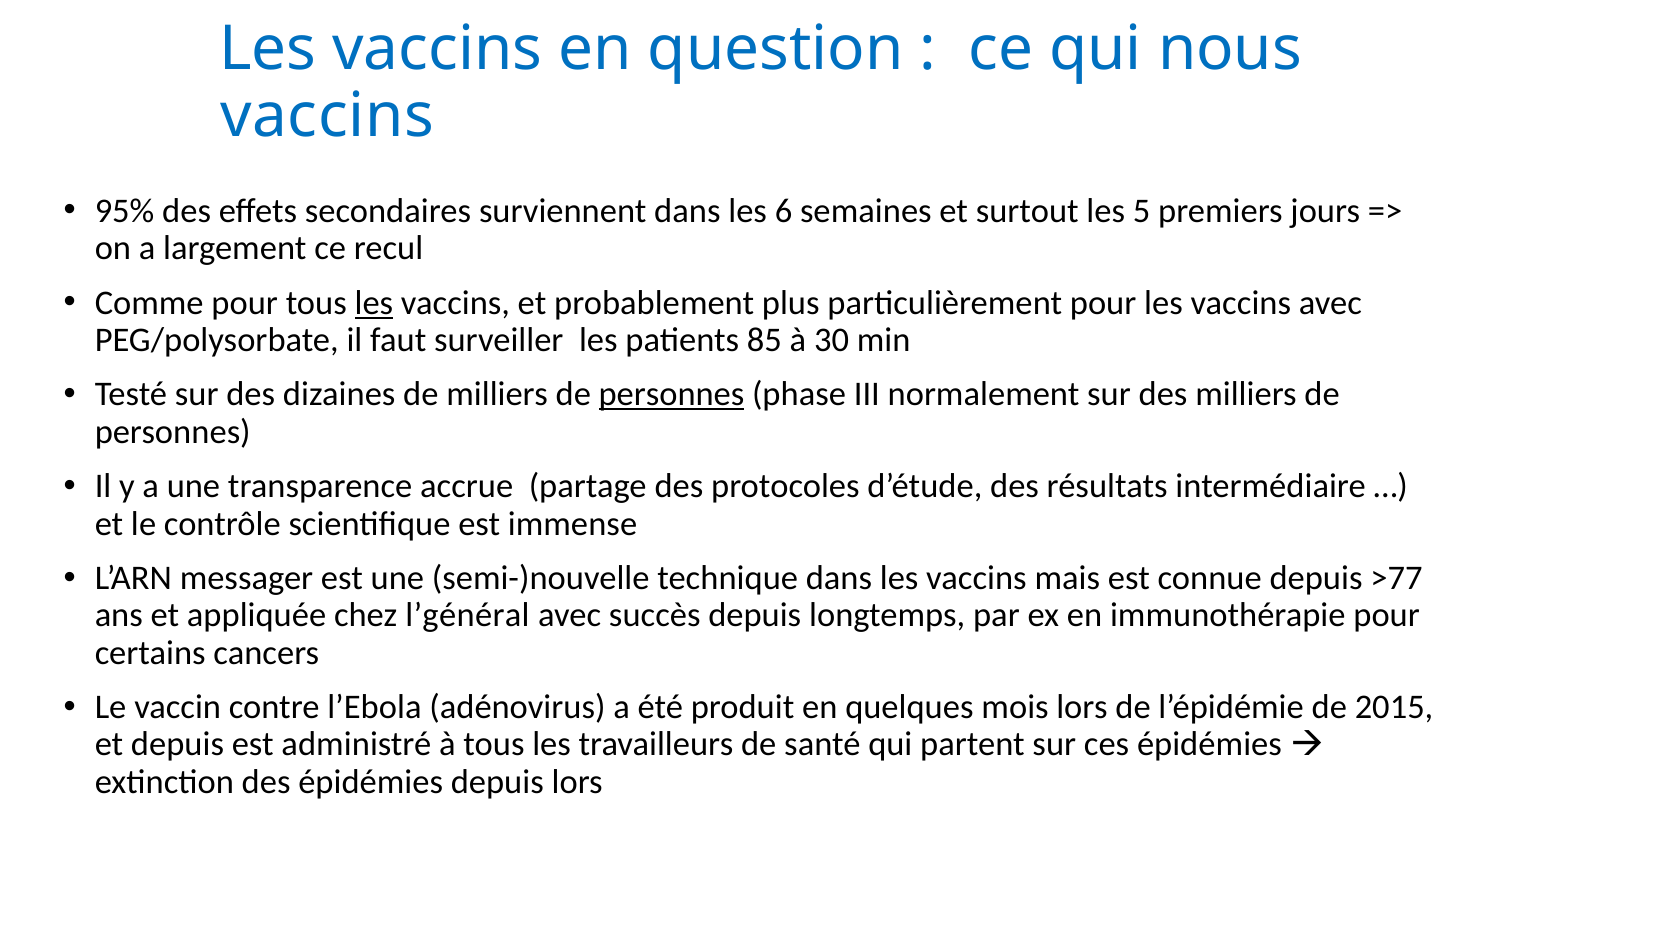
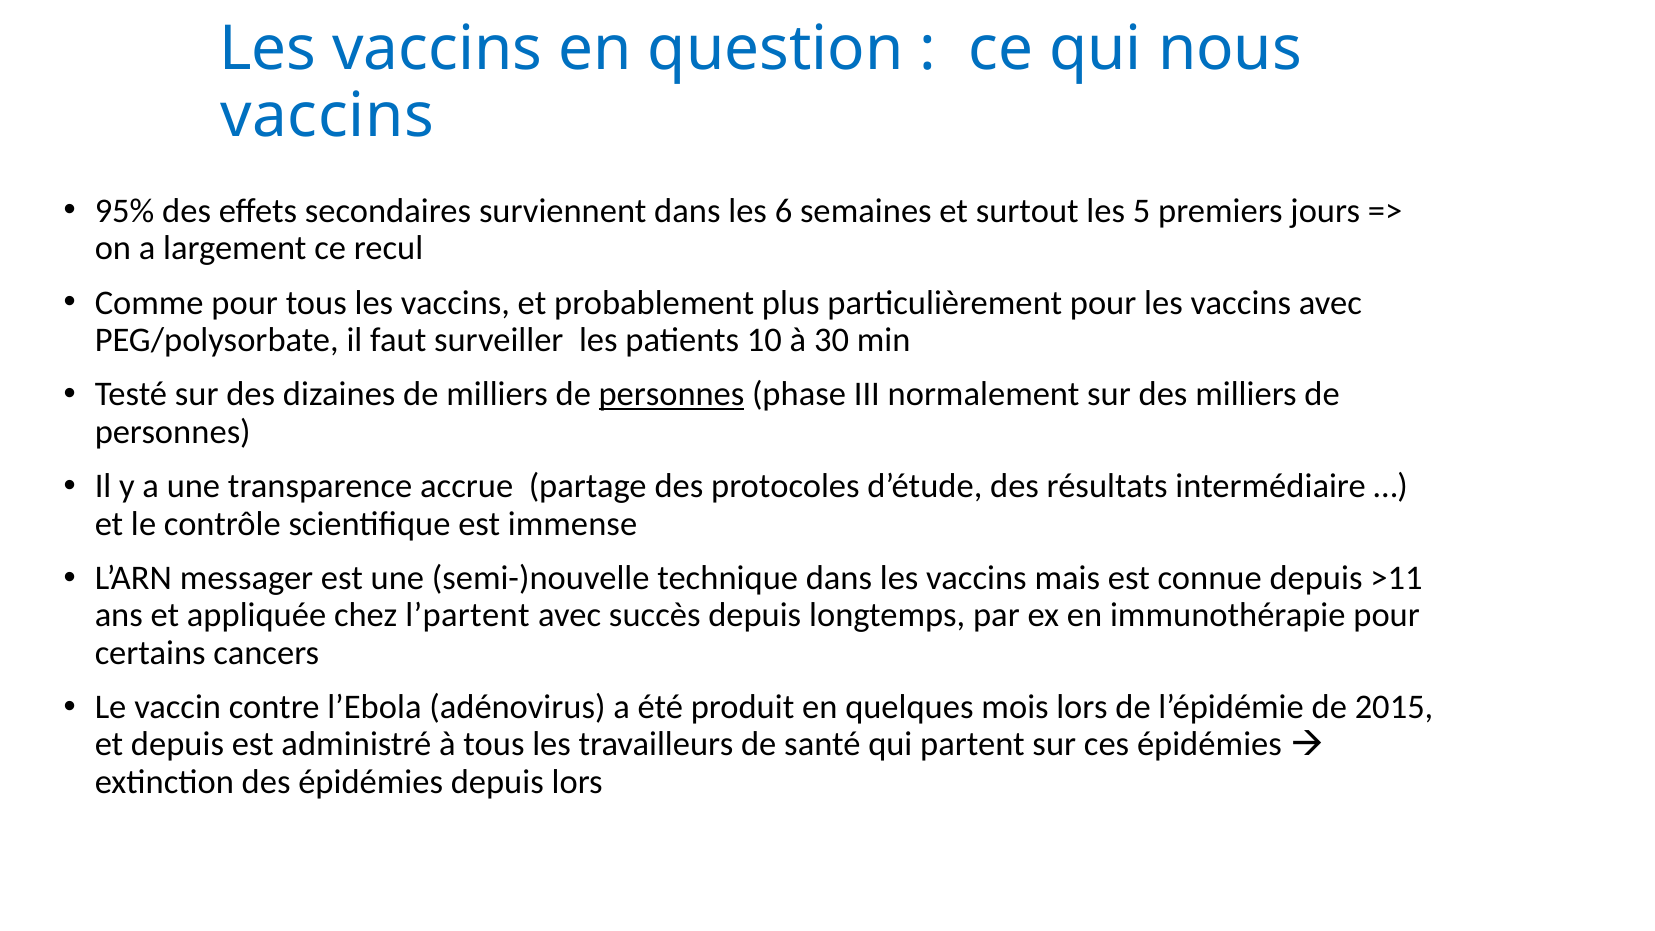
les at (374, 303) underline: present -> none
85: 85 -> 10
>77: >77 -> >11
l’général: l’général -> l’partent
